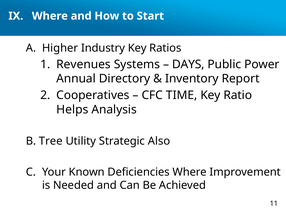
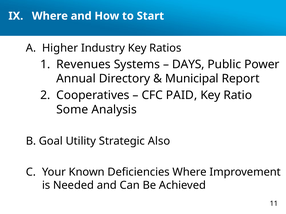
Inventory: Inventory -> Municipal
TIME: TIME -> PAID
Helps: Helps -> Some
Tree: Tree -> Goal
